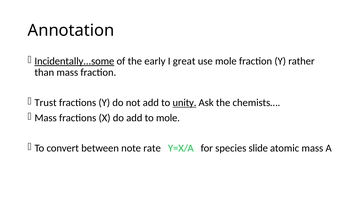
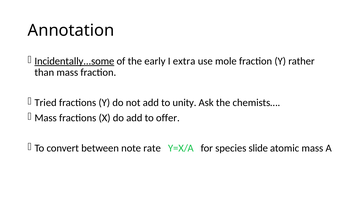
great: great -> extra
Trust: Trust -> Tried
unity underline: present -> none
to mole: mole -> offer
